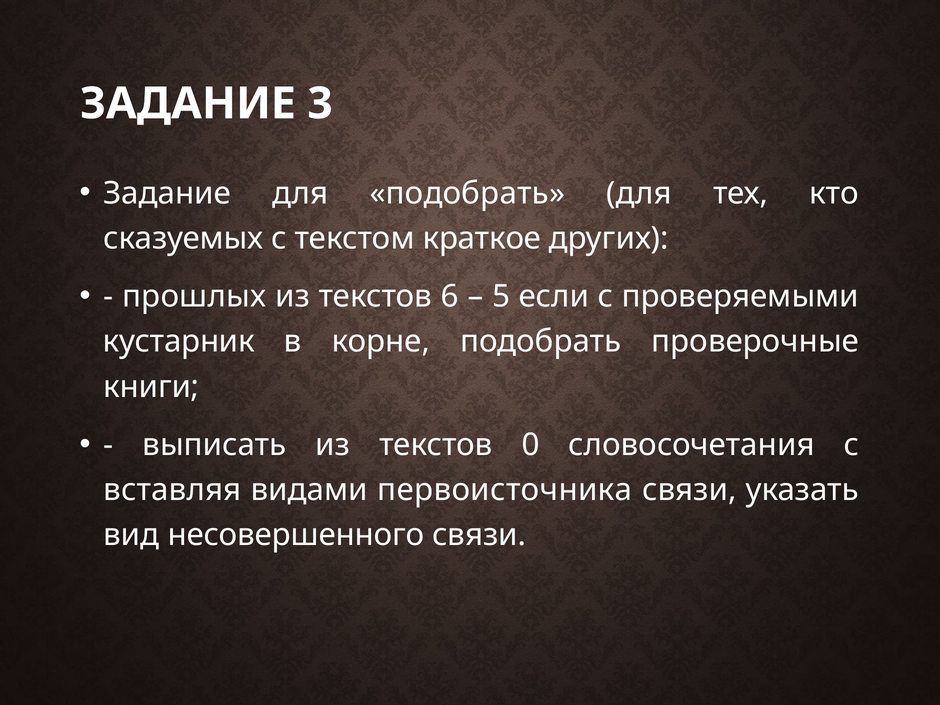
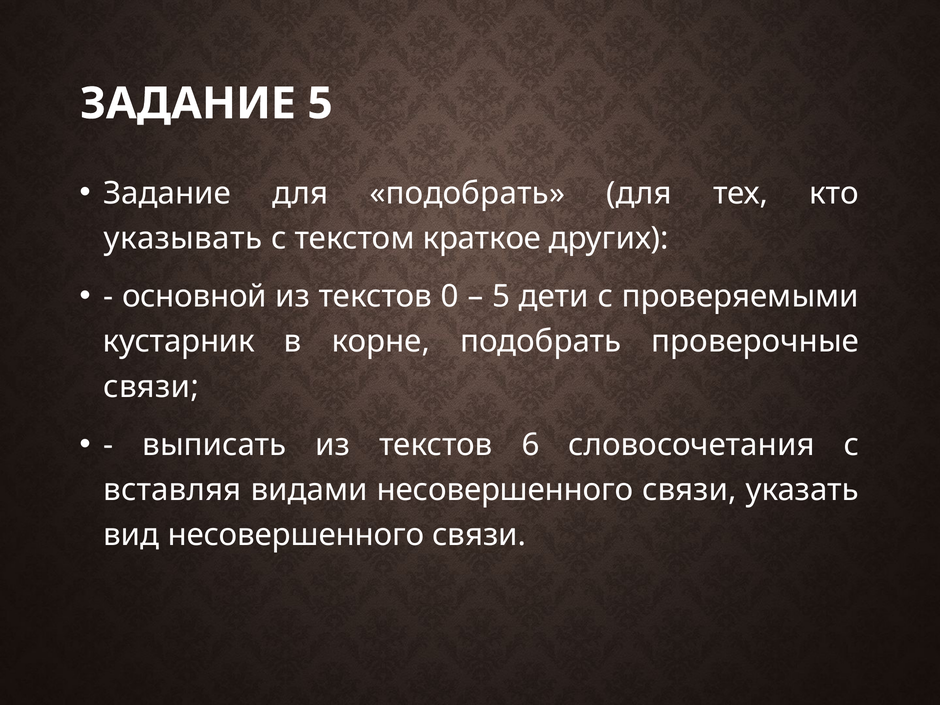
ЗАДАНИЕ 3: 3 -> 5
сказуемых: сказуемых -> указывать
прошлых: прошлых -> основной
6: 6 -> 0
если: если -> дети
книги at (151, 387): книги -> связи
0: 0 -> 6
видами первоисточника: первоисточника -> несовершенного
